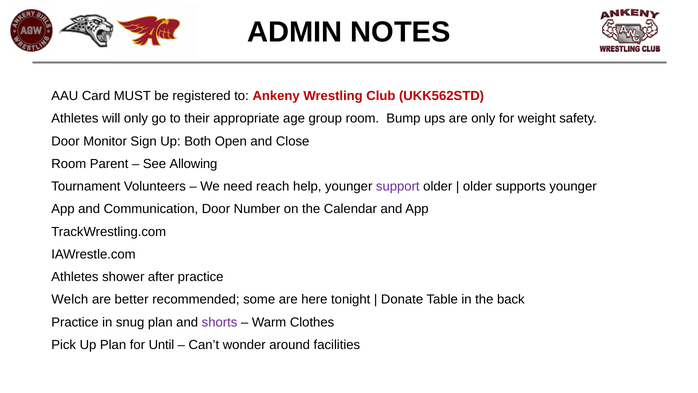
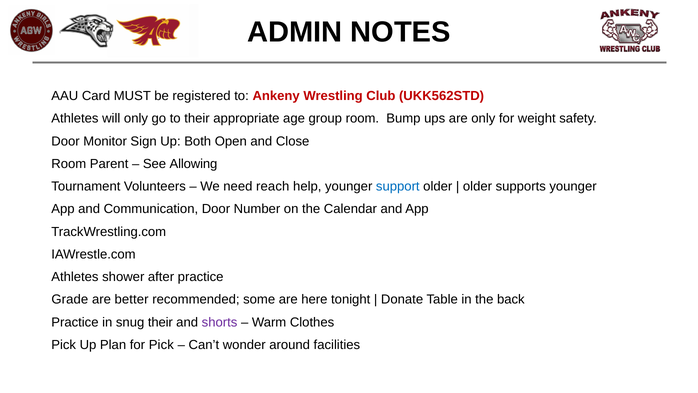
support colour: purple -> blue
Welch: Welch -> Grade
snug plan: plan -> their
for Until: Until -> Pick
